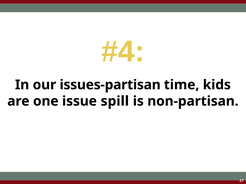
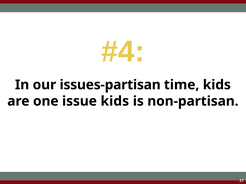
issue spill: spill -> kids
